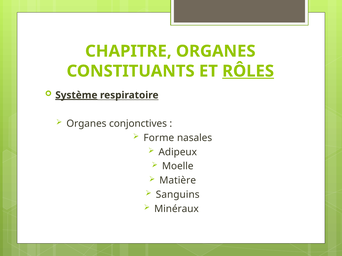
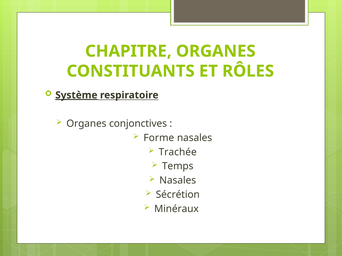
RÔLES underline: present -> none
Adipeux: Adipeux -> Trachée
Moelle: Moelle -> Temps
Matière at (178, 181): Matière -> Nasales
Sanguins: Sanguins -> Sécrétion
